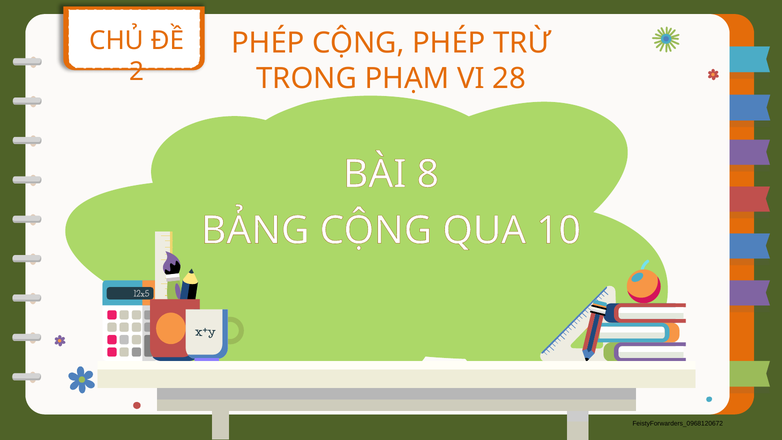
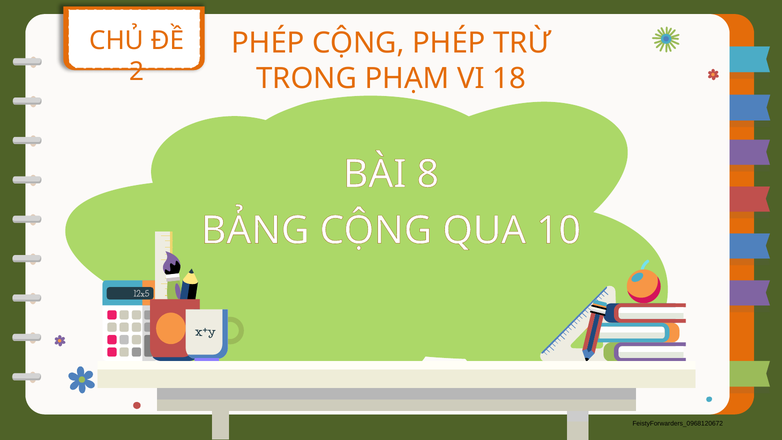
28: 28 -> 18
